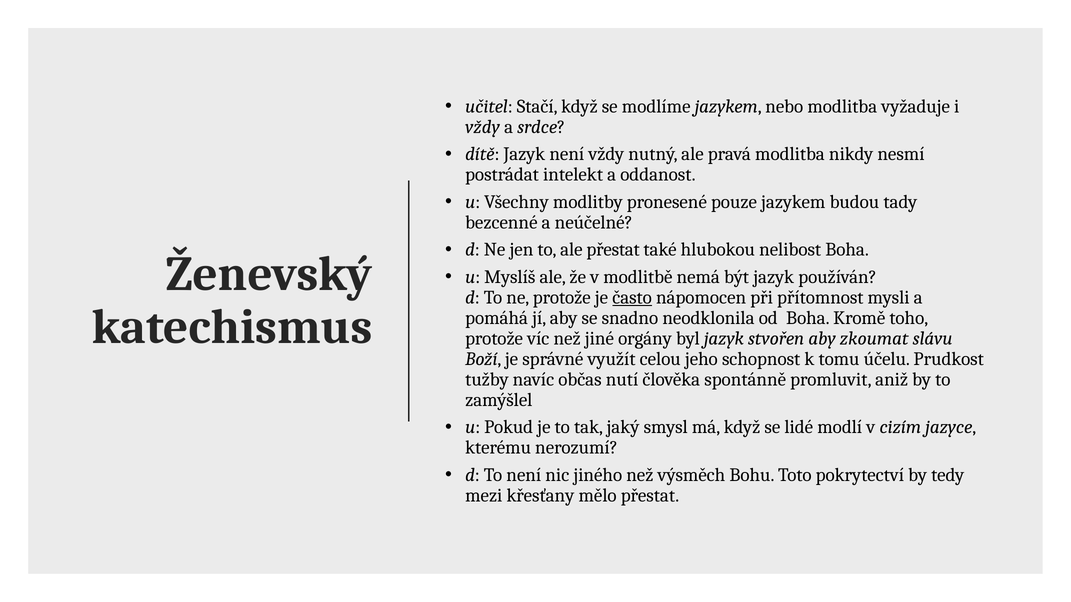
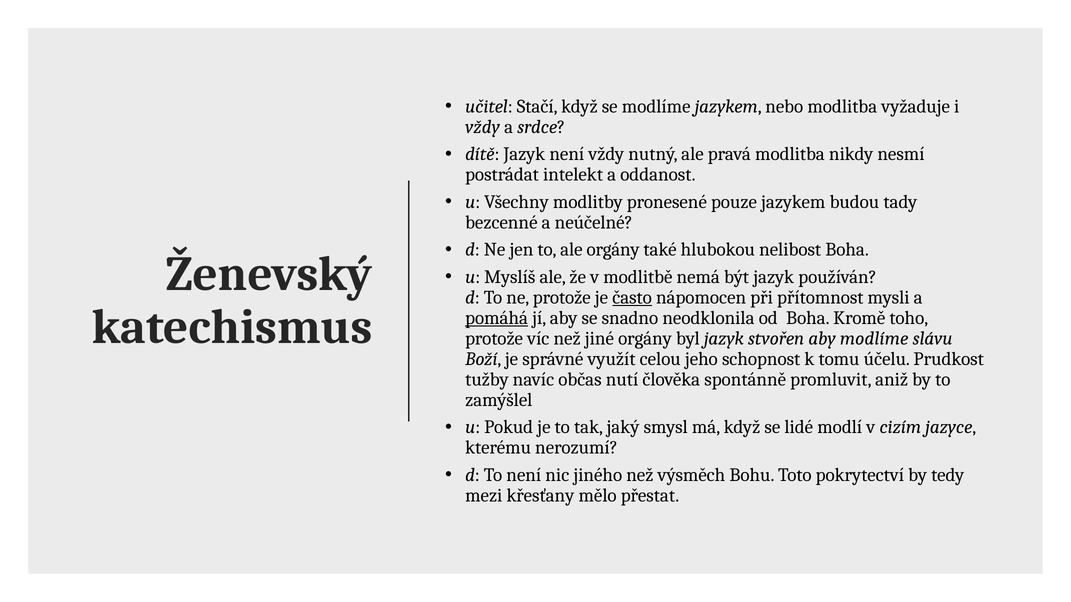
ale přestat: přestat -> orgány
pomáhá underline: none -> present
aby zkoumat: zkoumat -> modlíme
